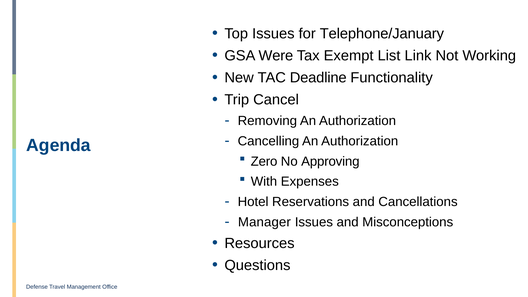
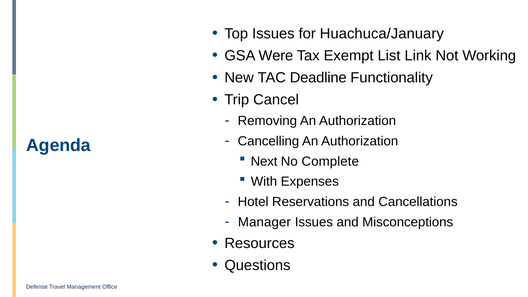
Telephone/January: Telephone/January -> Huachuca/January
Zero: Zero -> Next
Approving: Approving -> Complete
